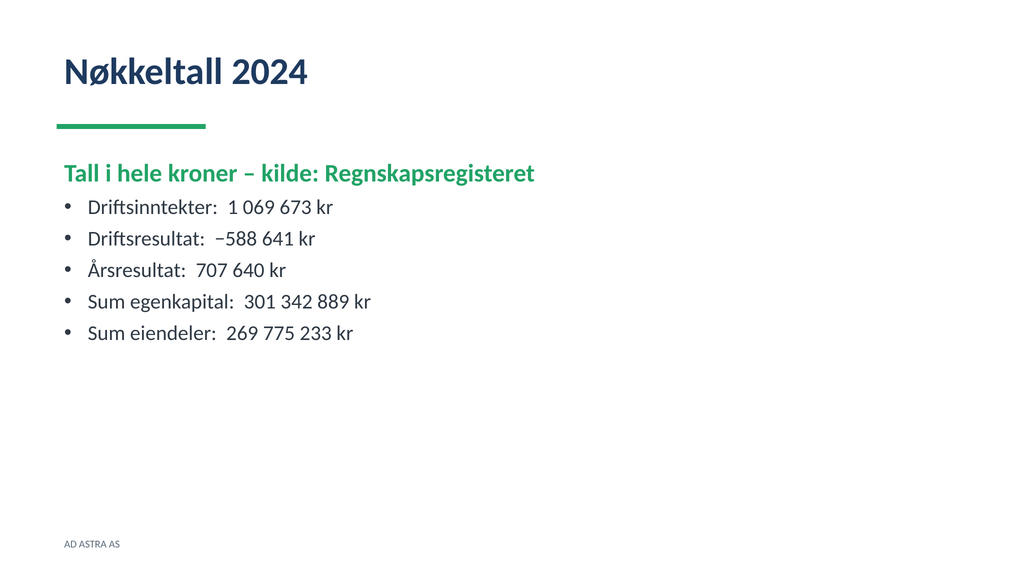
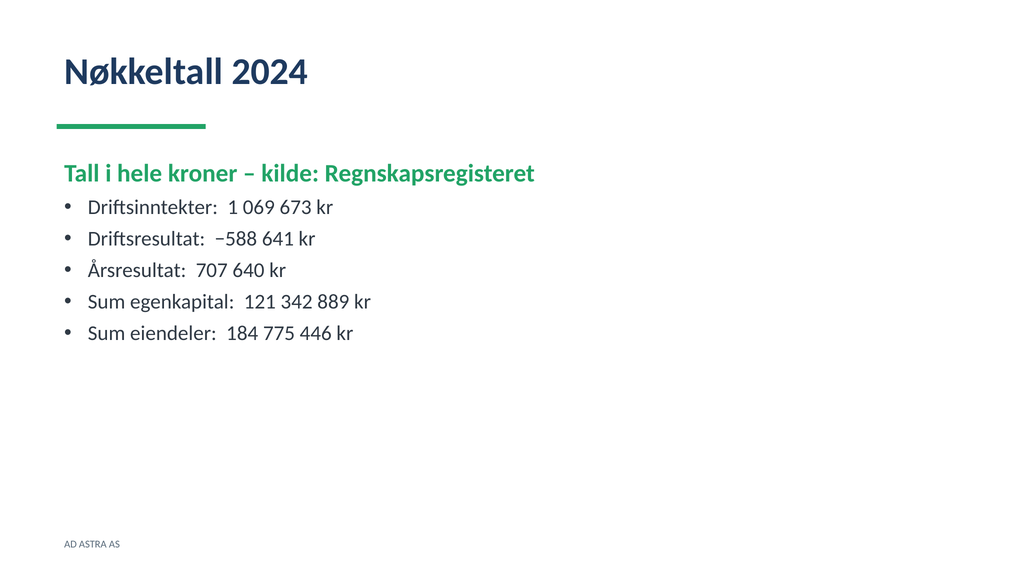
301: 301 -> 121
269: 269 -> 184
233: 233 -> 446
